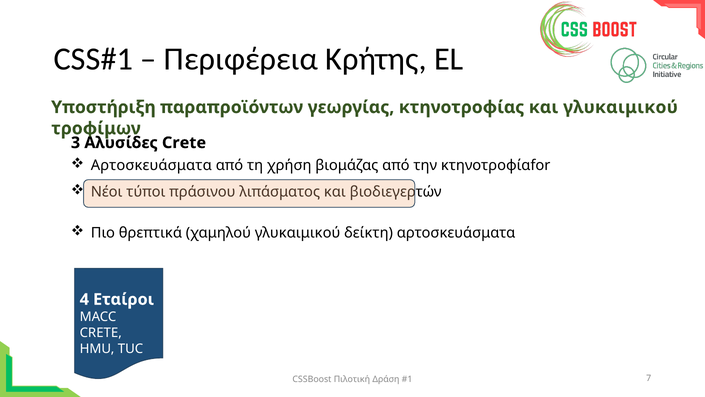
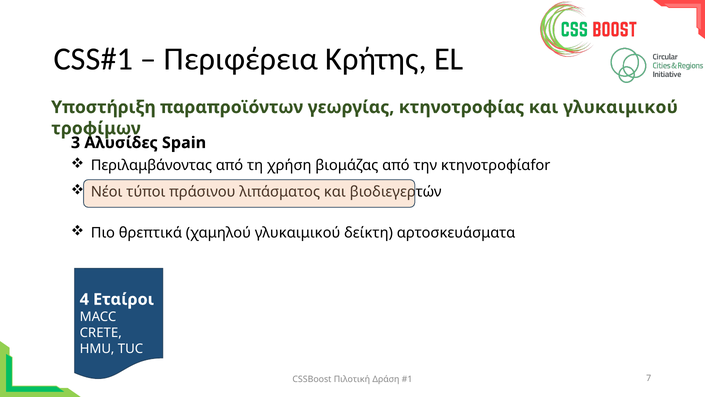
Αλυσίδες Crete: Crete -> Spain
Αρτοσκευάσματα at (151, 165): Αρτοσκευάσματα -> Περιλαμβάνοντας
